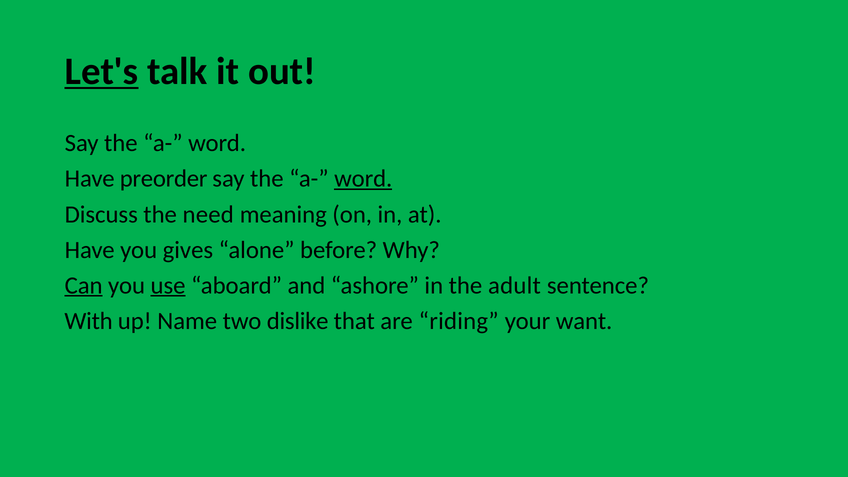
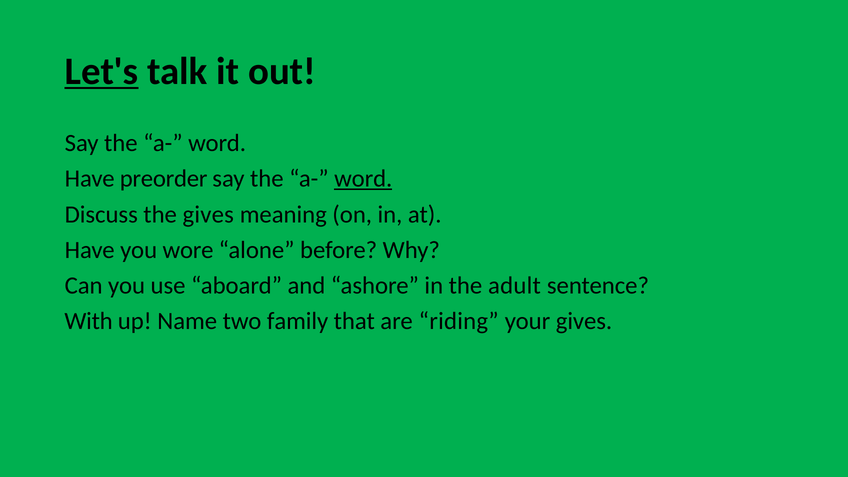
the need: need -> gives
gives: gives -> wore
Can underline: present -> none
use underline: present -> none
dislike: dislike -> family
your want: want -> gives
